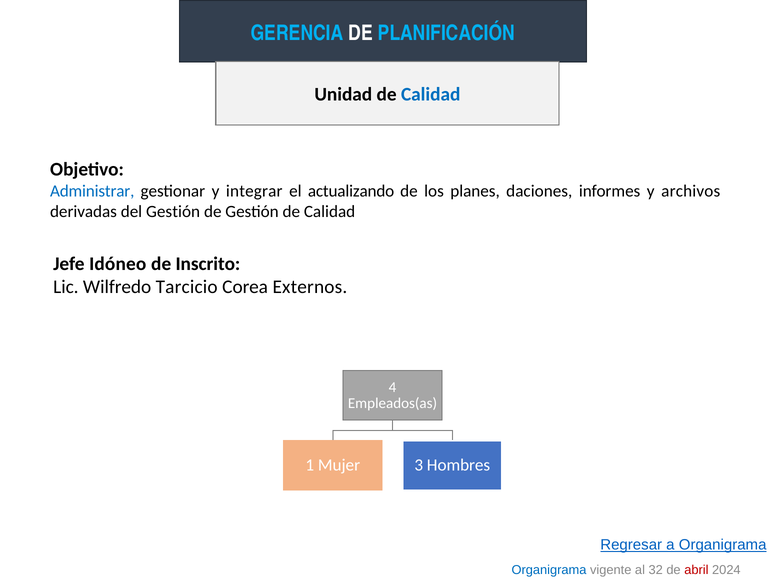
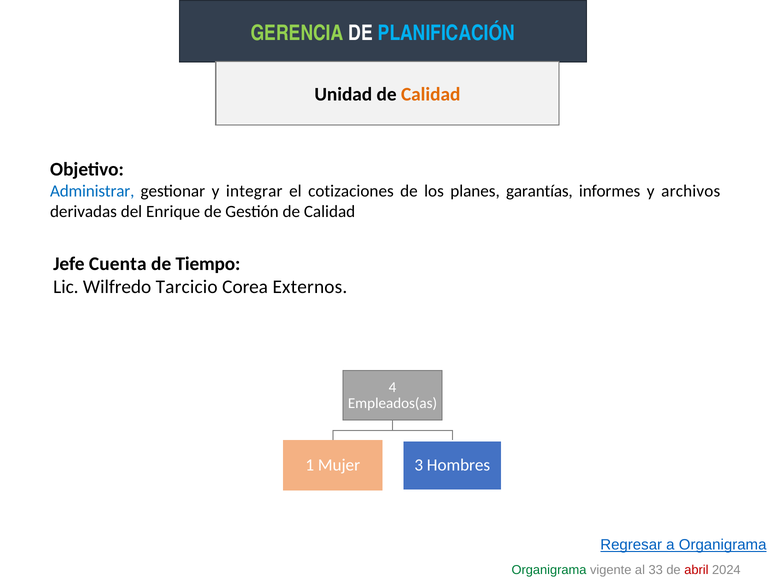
GERENCIA colour: light blue -> light green
Calidad at (431, 95) colour: blue -> orange
actualizando: actualizando -> cotizaciones
daciones: daciones -> garantías
del Gestión: Gestión -> Enrique
Idóneo: Idóneo -> Cuenta
Inscrito: Inscrito -> Tiempo
Organigrama at (549, 570) colour: blue -> green
32: 32 -> 33
